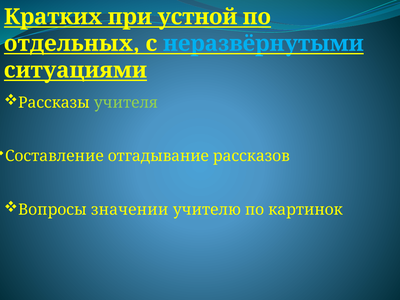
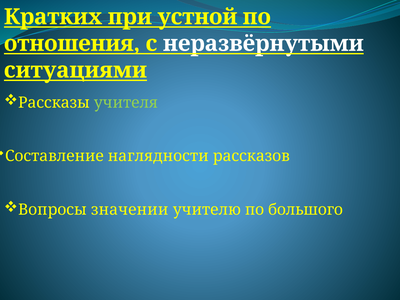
отдельных: отдельных -> отношения
неразвёрнутыми colour: light blue -> white
отгадывание: отгадывание -> наглядности
картинок: картинок -> большого
